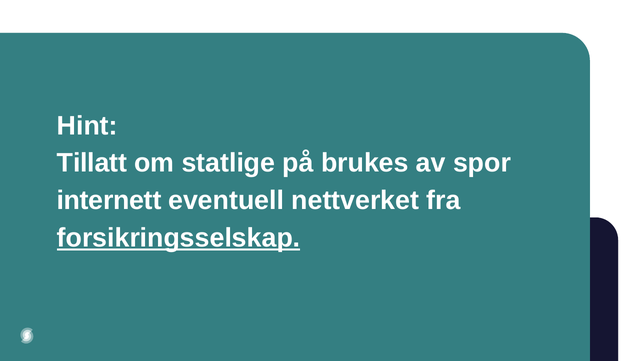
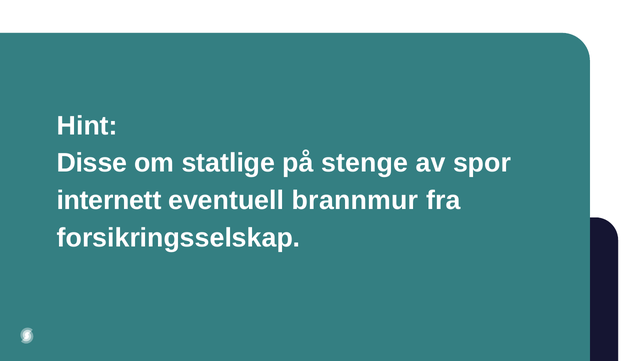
Tillatt: Tillatt -> Disse
brukes: brukes -> stenge
nettverket: nettverket -> brannmur
forsikringsselskap underline: present -> none
